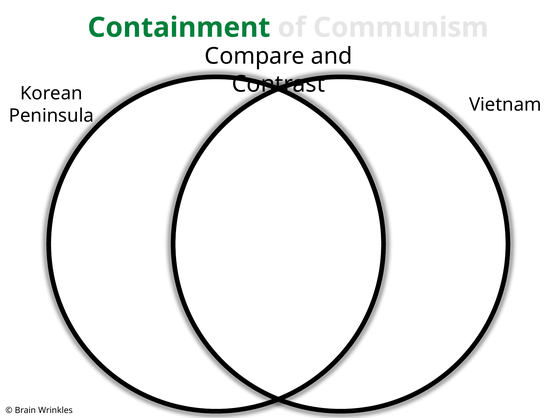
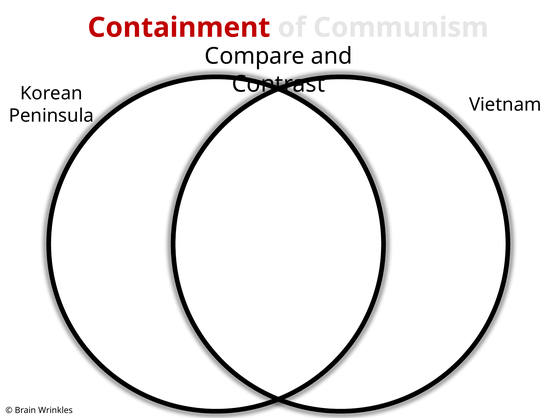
Containment colour: green -> red
